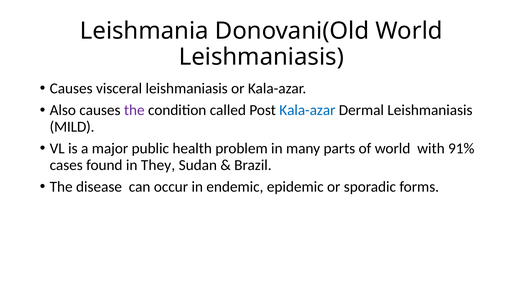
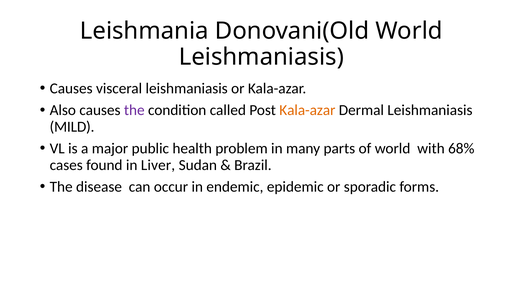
Kala-azar at (307, 110) colour: blue -> orange
91%: 91% -> 68%
They: They -> Liver
